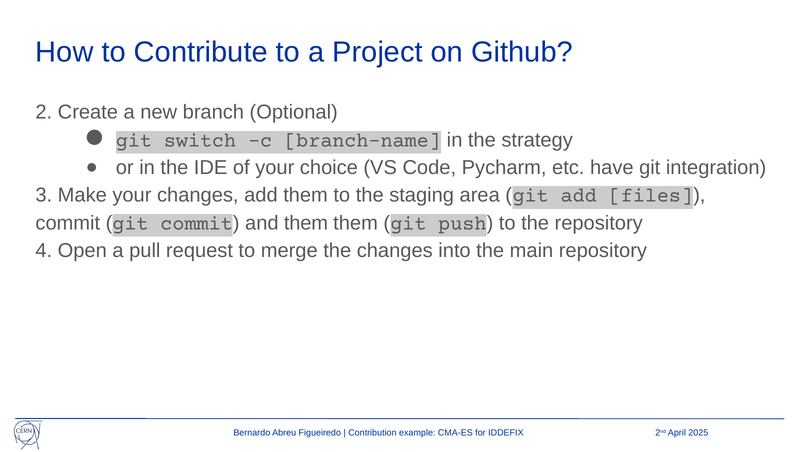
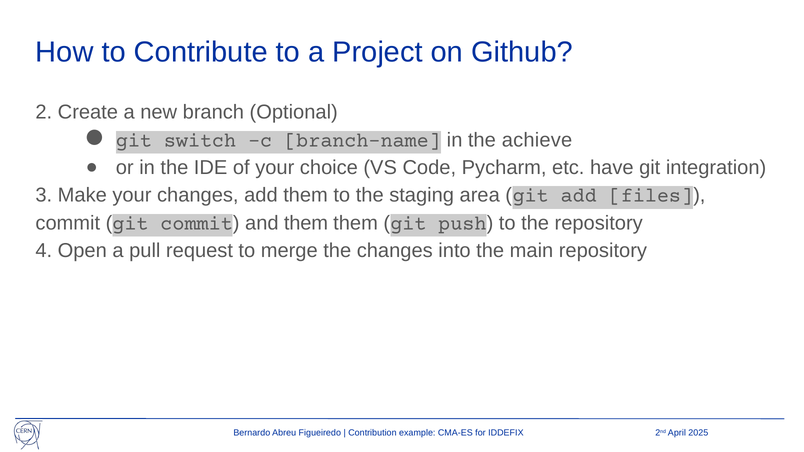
strategy: strategy -> achieve
